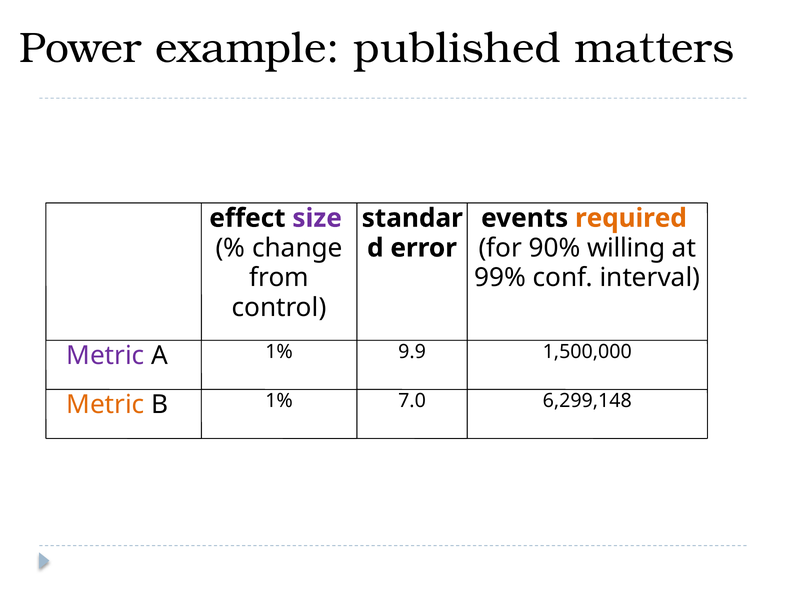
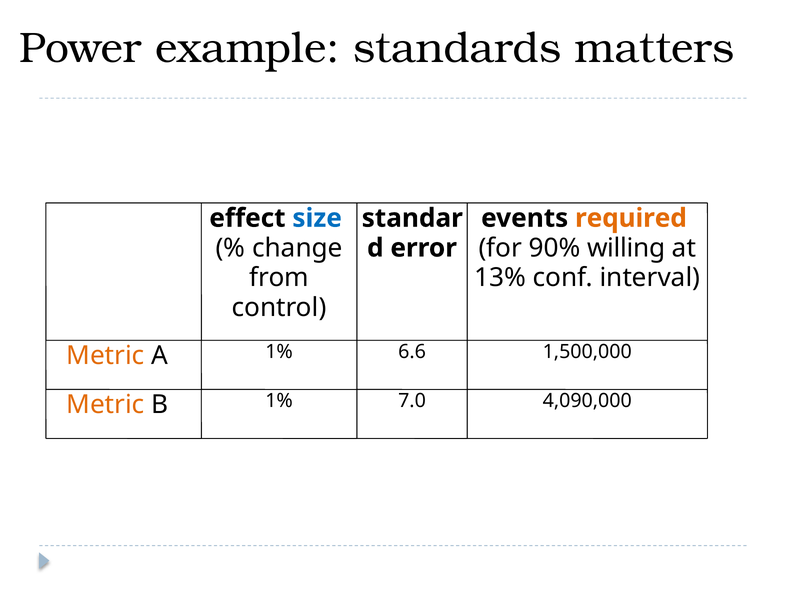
published: published -> standards
size colour: purple -> blue
99%: 99% -> 13%
Metric at (105, 356) colour: purple -> orange
9.9: 9.9 -> 6.6
6,299,148: 6,299,148 -> 4,090,000
